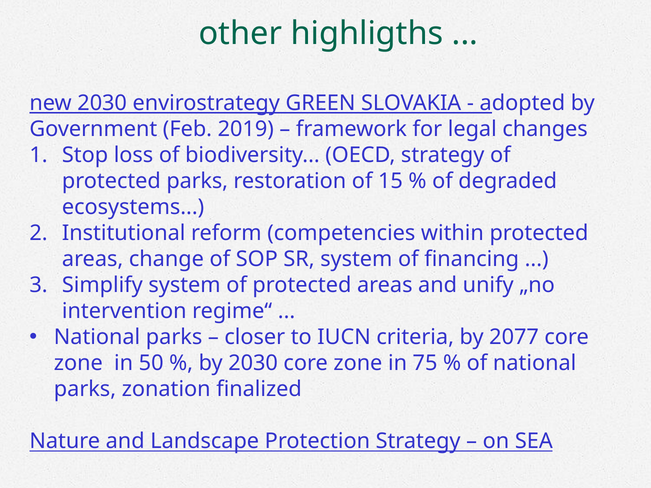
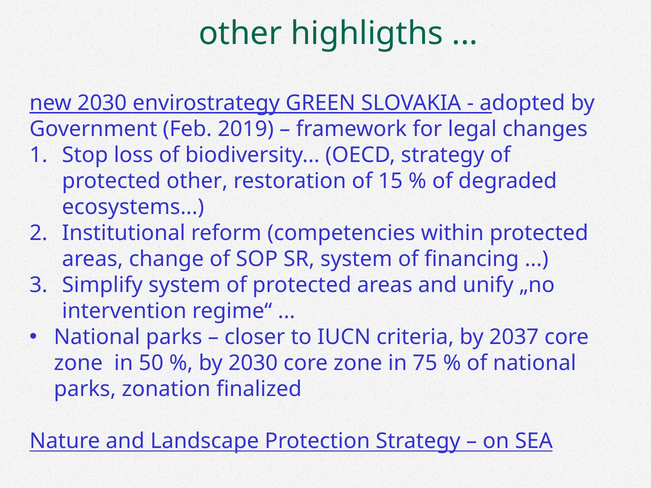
protected parks: parks -> other
2077: 2077 -> 2037
